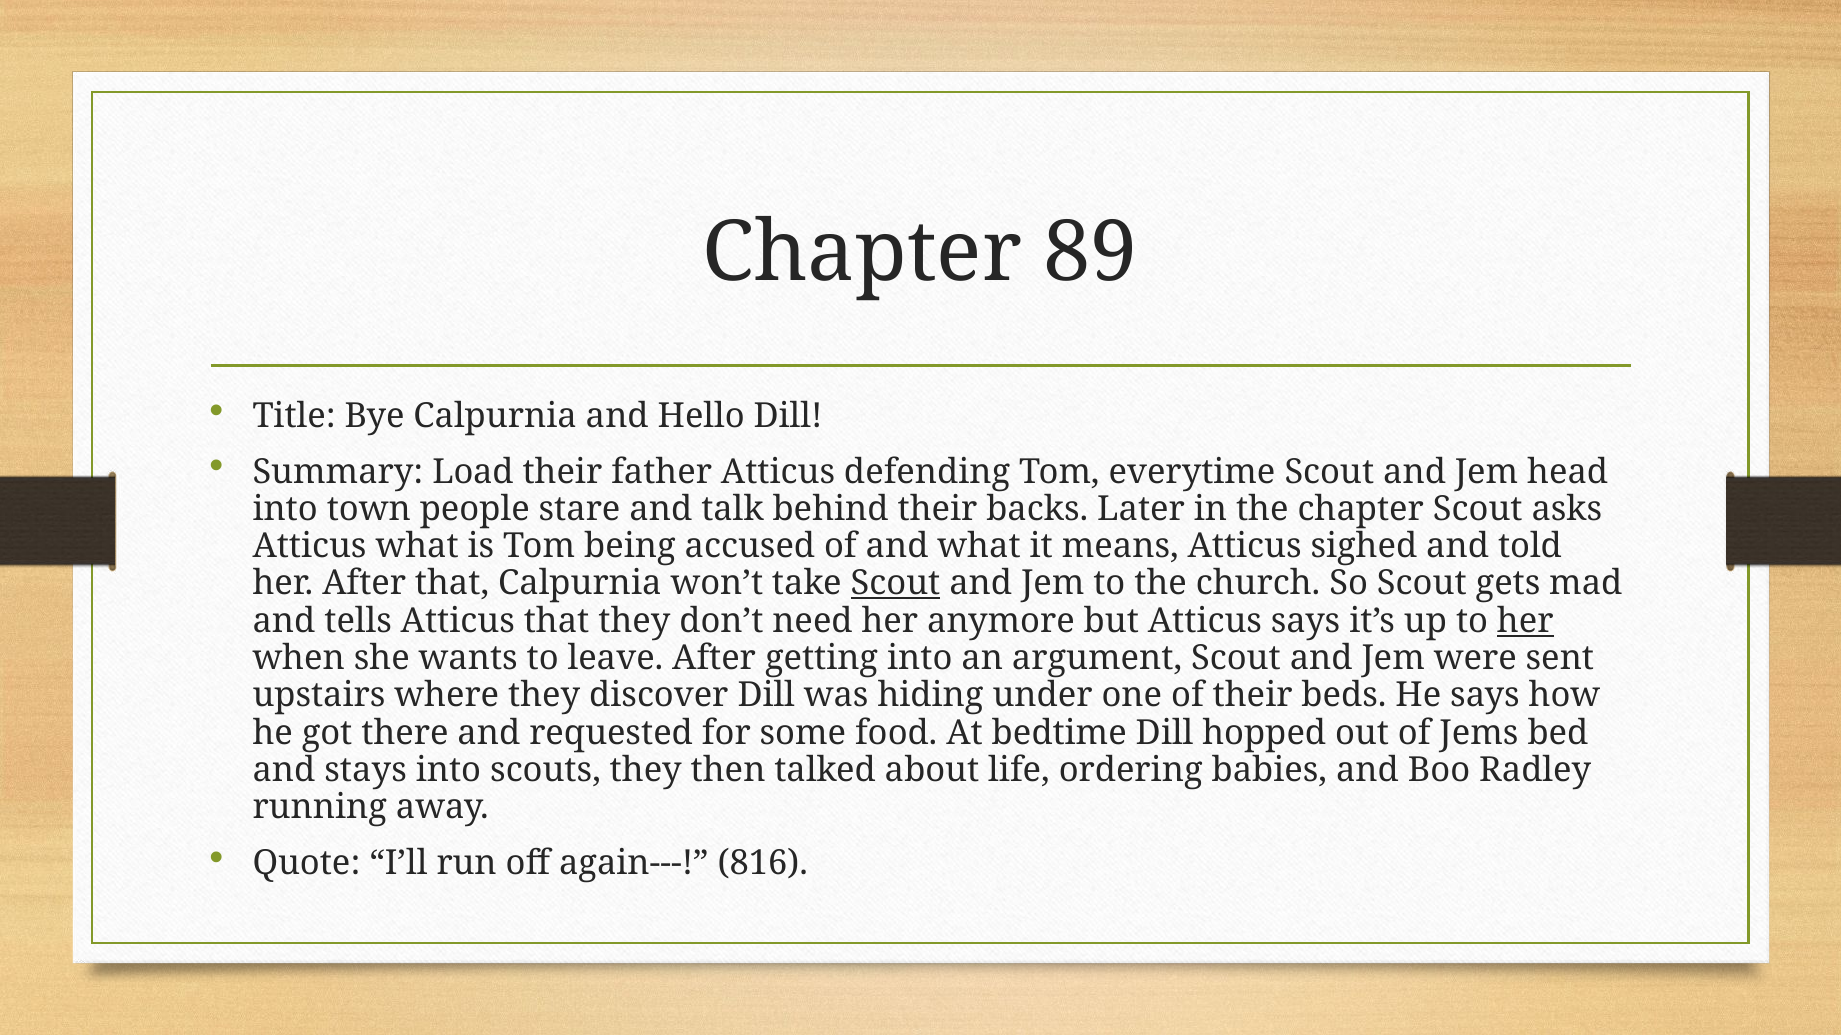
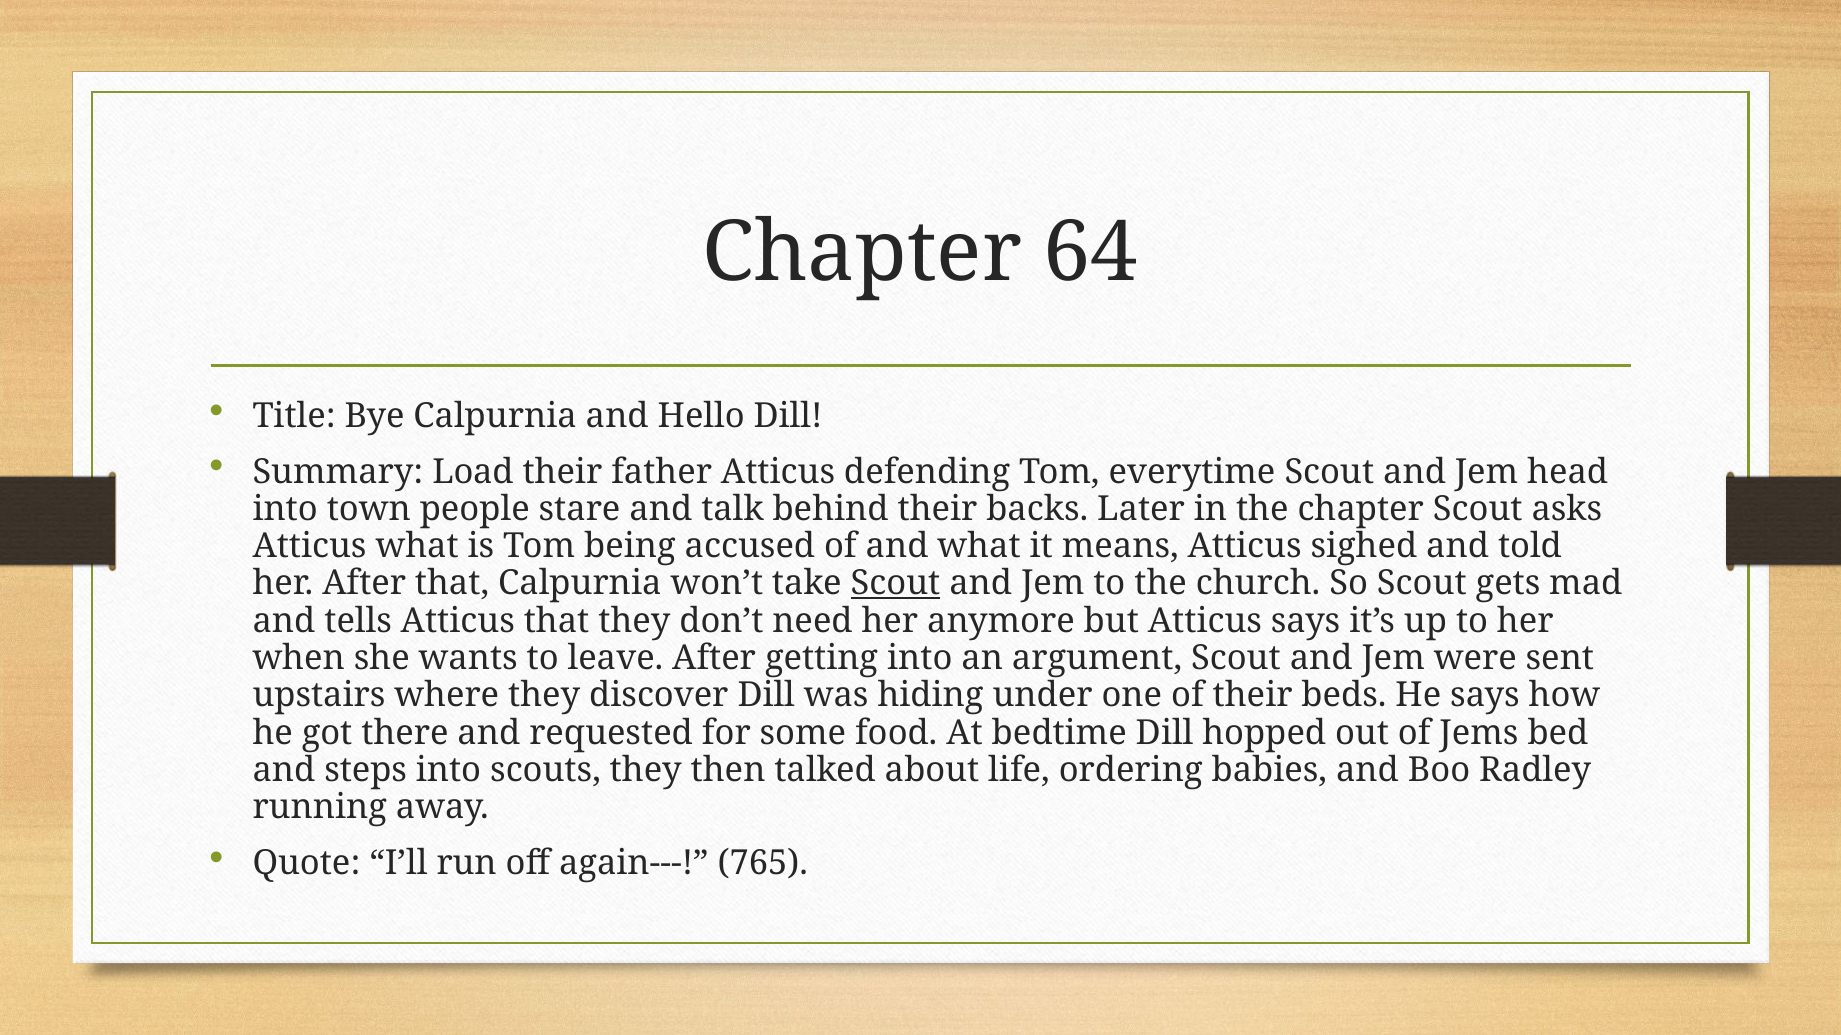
89: 89 -> 64
her at (1525, 621) underline: present -> none
stays: stays -> steps
816: 816 -> 765
